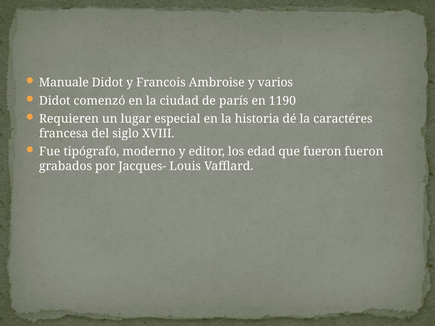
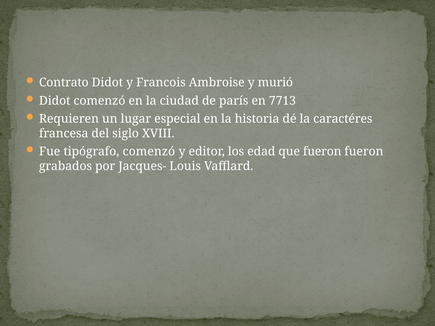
Manuale: Manuale -> Contrato
varios: varios -> murió
1190: 1190 -> 7713
tipógrafo moderno: moderno -> comenzó
